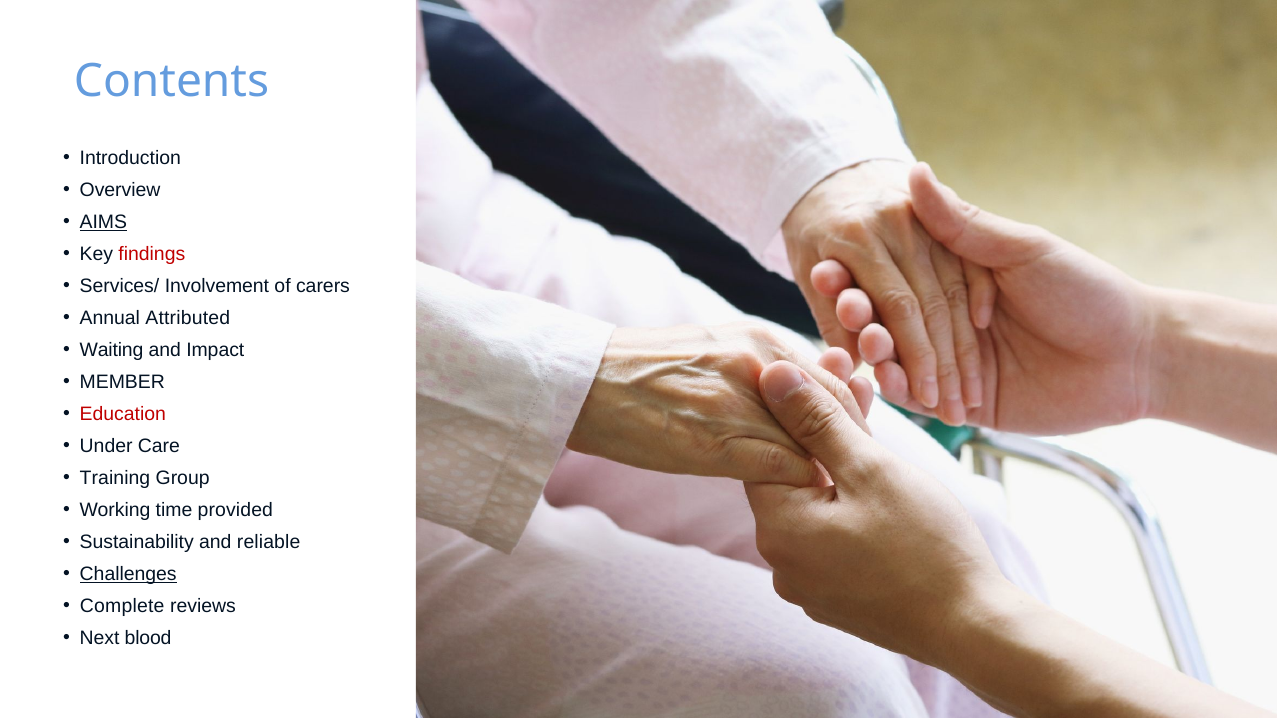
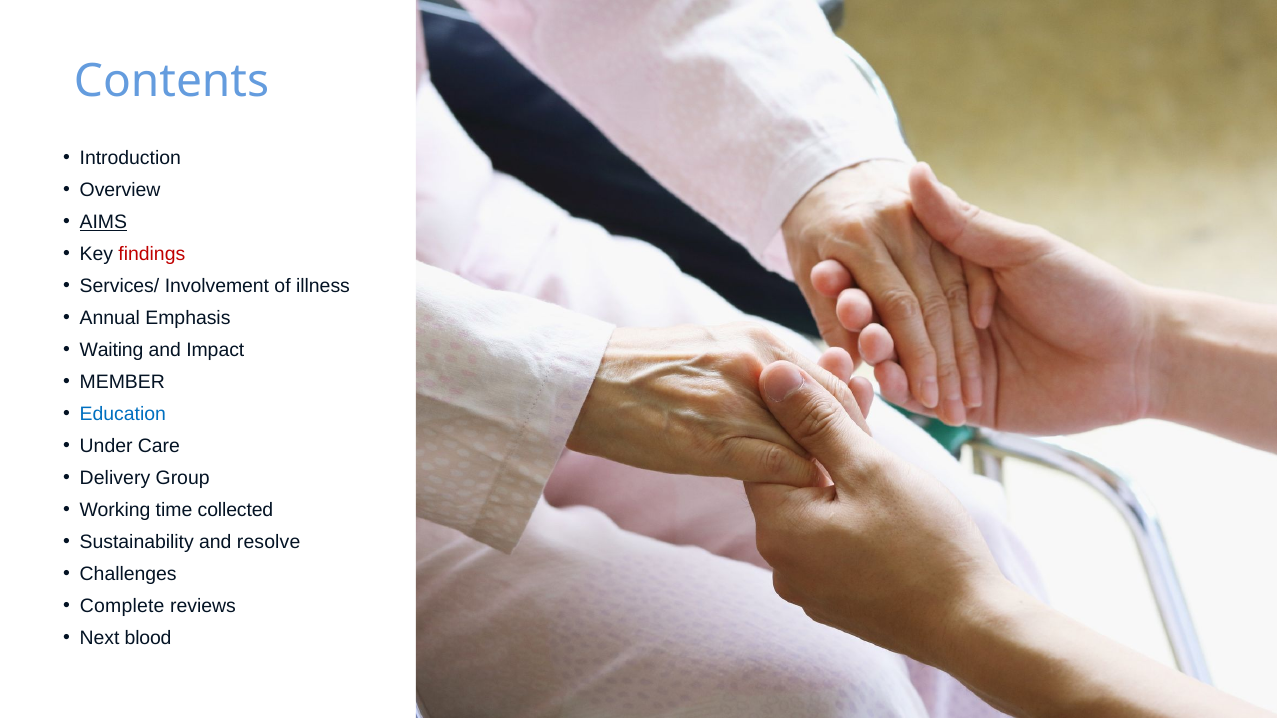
carers: carers -> illness
Attributed: Attributed -> Emphasis
Education colour: red -> blue
Training: Training -> Delivery
provided: provided -> collected
reliable: reliable -> resolve
Challenges underline: present -> none
